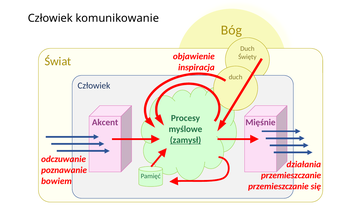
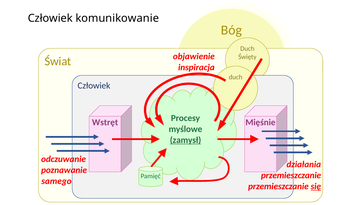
Akcent: Akcent -> Wstręt
bowiem: bowiem -> samego
się underline: none -> present
